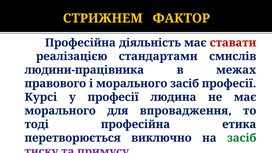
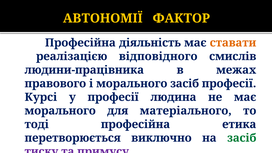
СТРИЖНЕМ: СТРИЖНЕМ -> АВТОНОМІЇ
ставати colour: red -> orange
стандартами: стандартами -> відповідного
впровадження: впровадження -> матеріального
